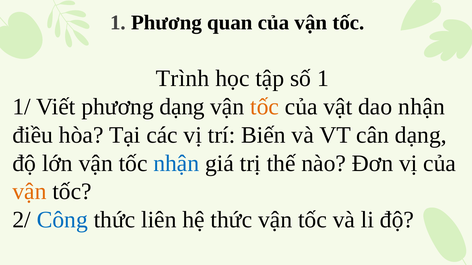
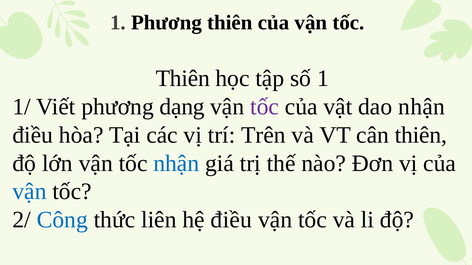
Phương quan: quan -> thiên
Trình at (183, 79): Trình -> Thiên
tốc at (265, 107) colour: orange -> purple
Biến: Biến -> Trên
cân dạng: dạng -> thiên
vận at (30, 192) colour: orange -> blue
hệ thức: thức -> điều
